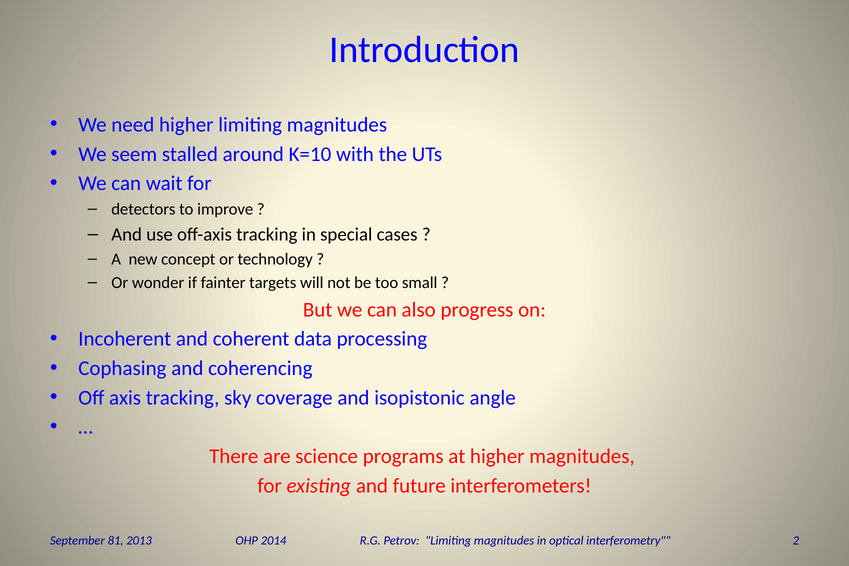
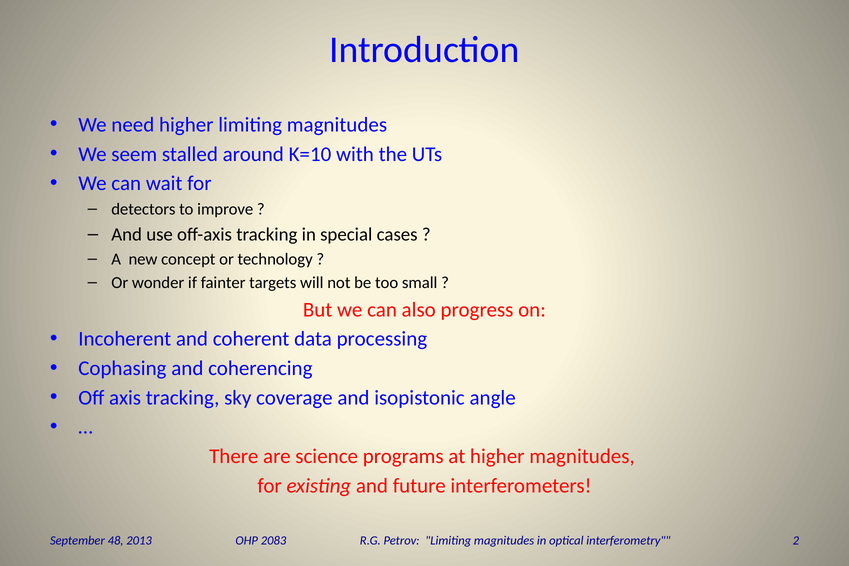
81: 81 -> 48
2014: 2014 -> 2083
